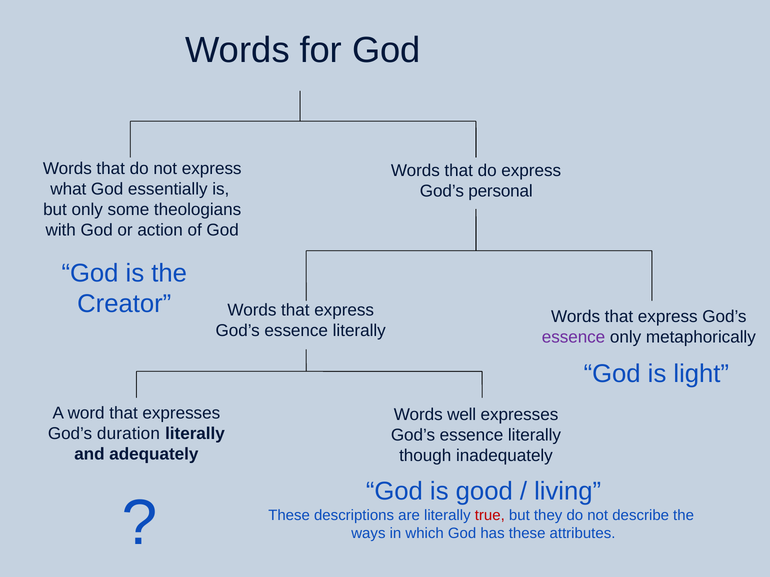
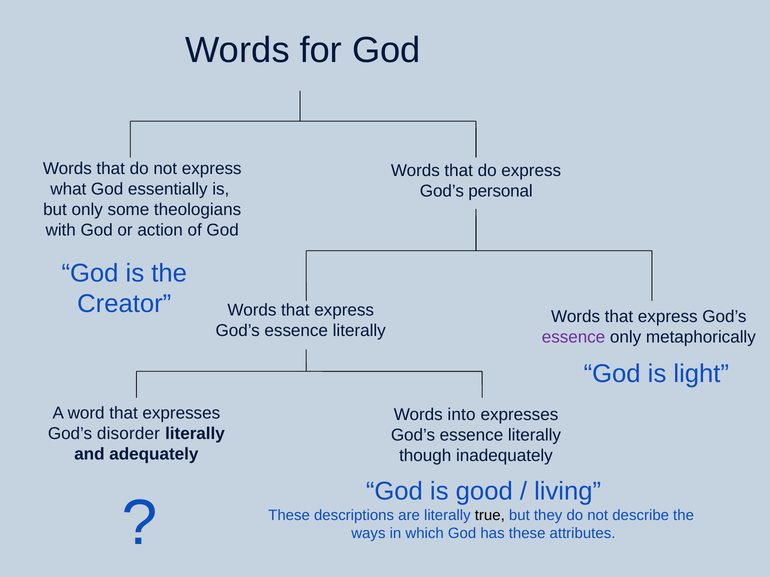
well: well -> into
duration: duration -> disorder
true colour: red -> black
